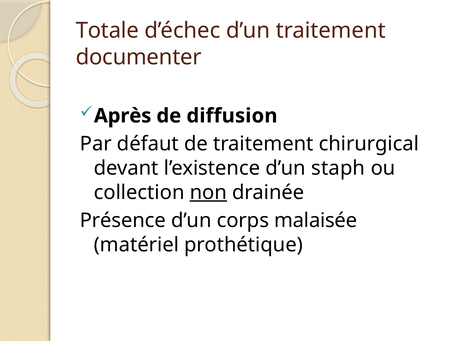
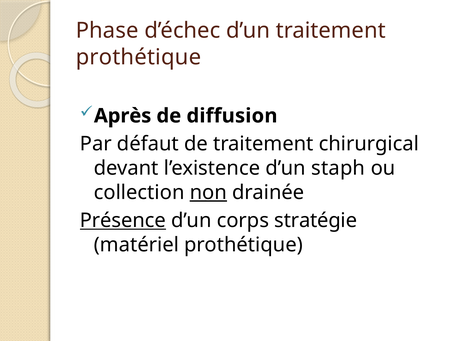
Totale: Totale -> Phase
documenter at (139, 57): documenter -> prothétique
Présence underline: none -> present
malaisée: malaisée -> stratégie
